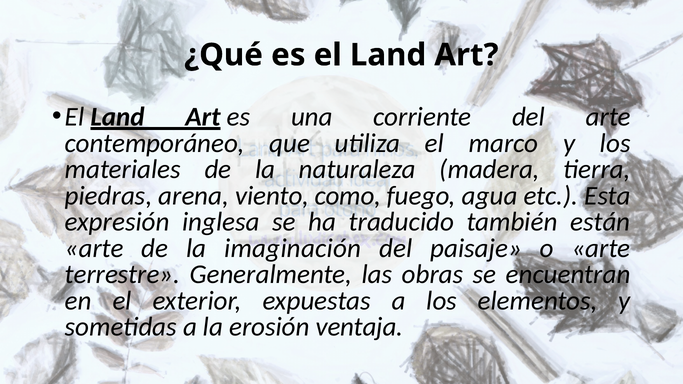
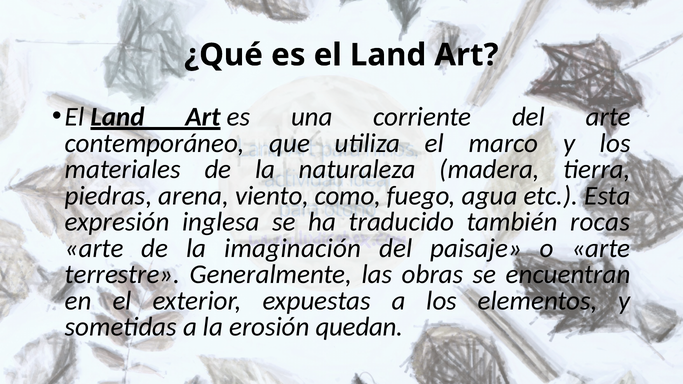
están: están -> rocas
ventaja: ventaja -> quedan
